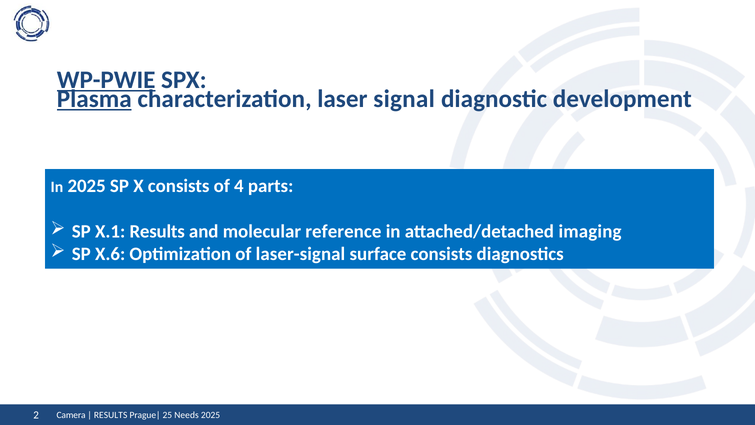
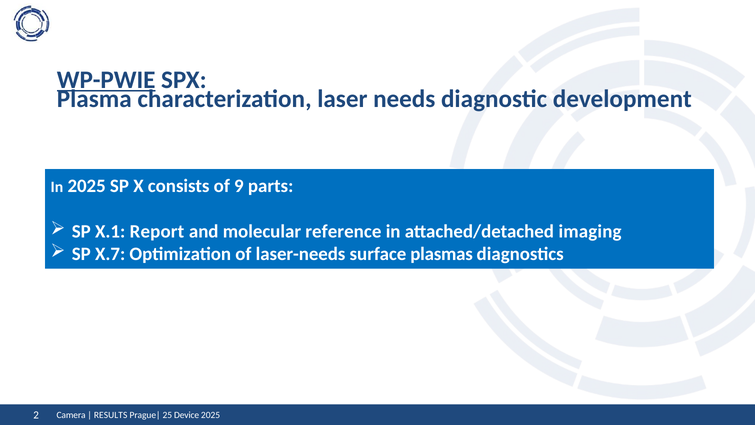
Plasma underline: present -> none
signal: signal -> needs
4: 4 -> 9
X.1 Results: Results -> Report
X.6: X.6 -> X.7
laser-signal: laser-signal -> laser-needs
surface consists: consists -> plasmas
Needs: Needs -> Device
